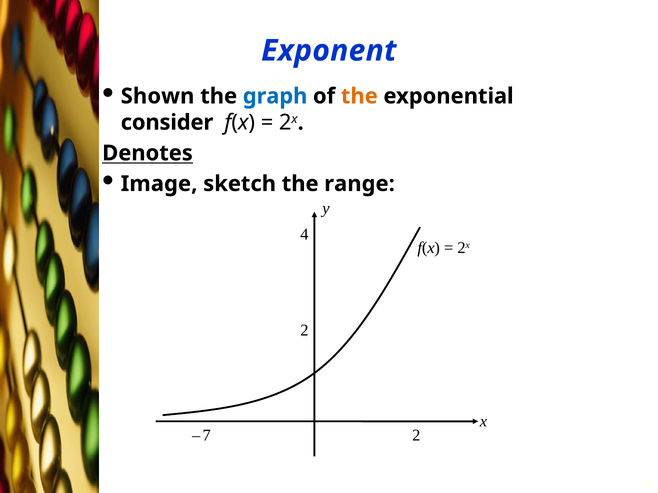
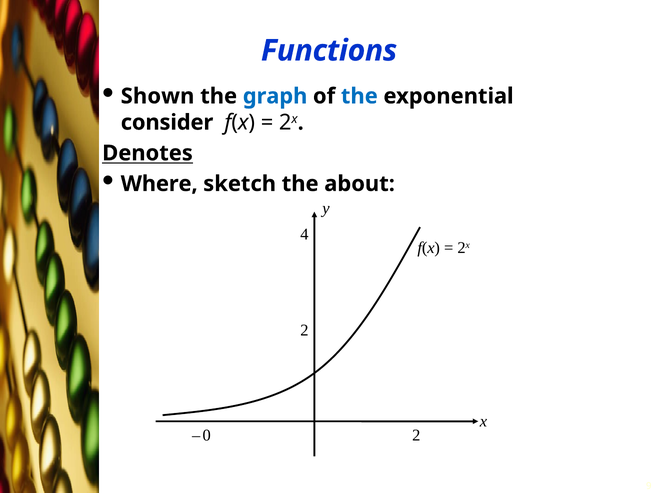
Exponent: Exponent -> Functions
the at (359, 96) colour: orange -> blue
Image: Image -> Where
range: range -> about
7: 7 -> 0
